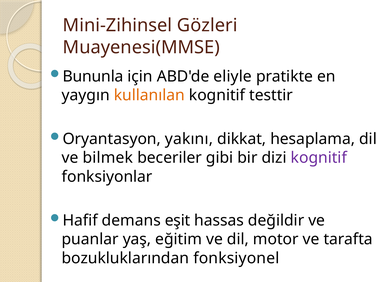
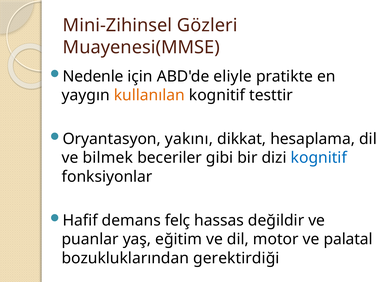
Bununla: Bununla -> Nedenle
kognitif at (319, 158) colour: purple -> blue
eşit: eşit -> felç
tarafta: tarafta -> palatal
fonksiyonel: fonksiyonel -> gerektirdiği
